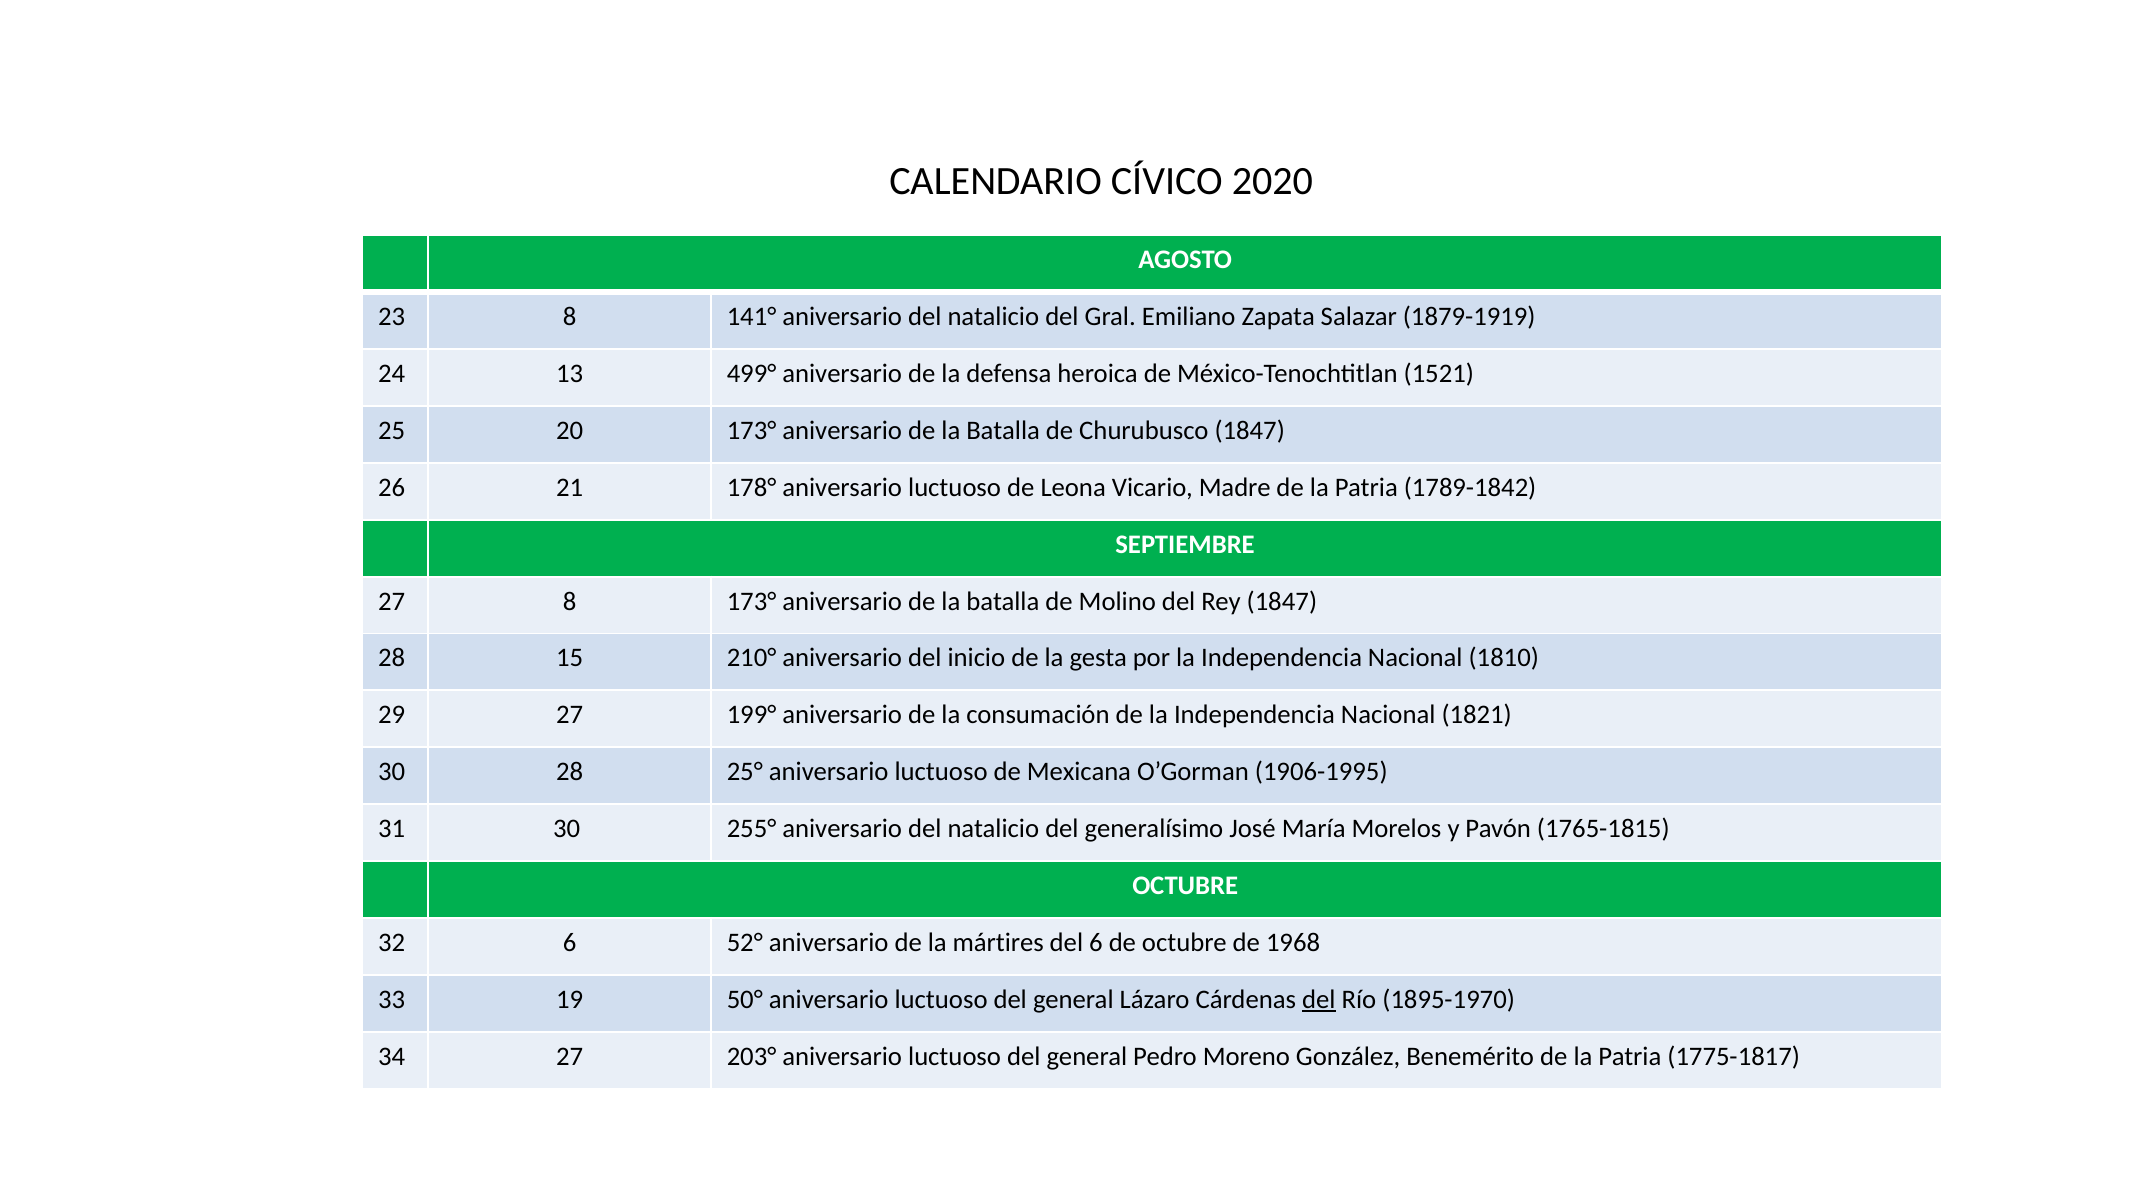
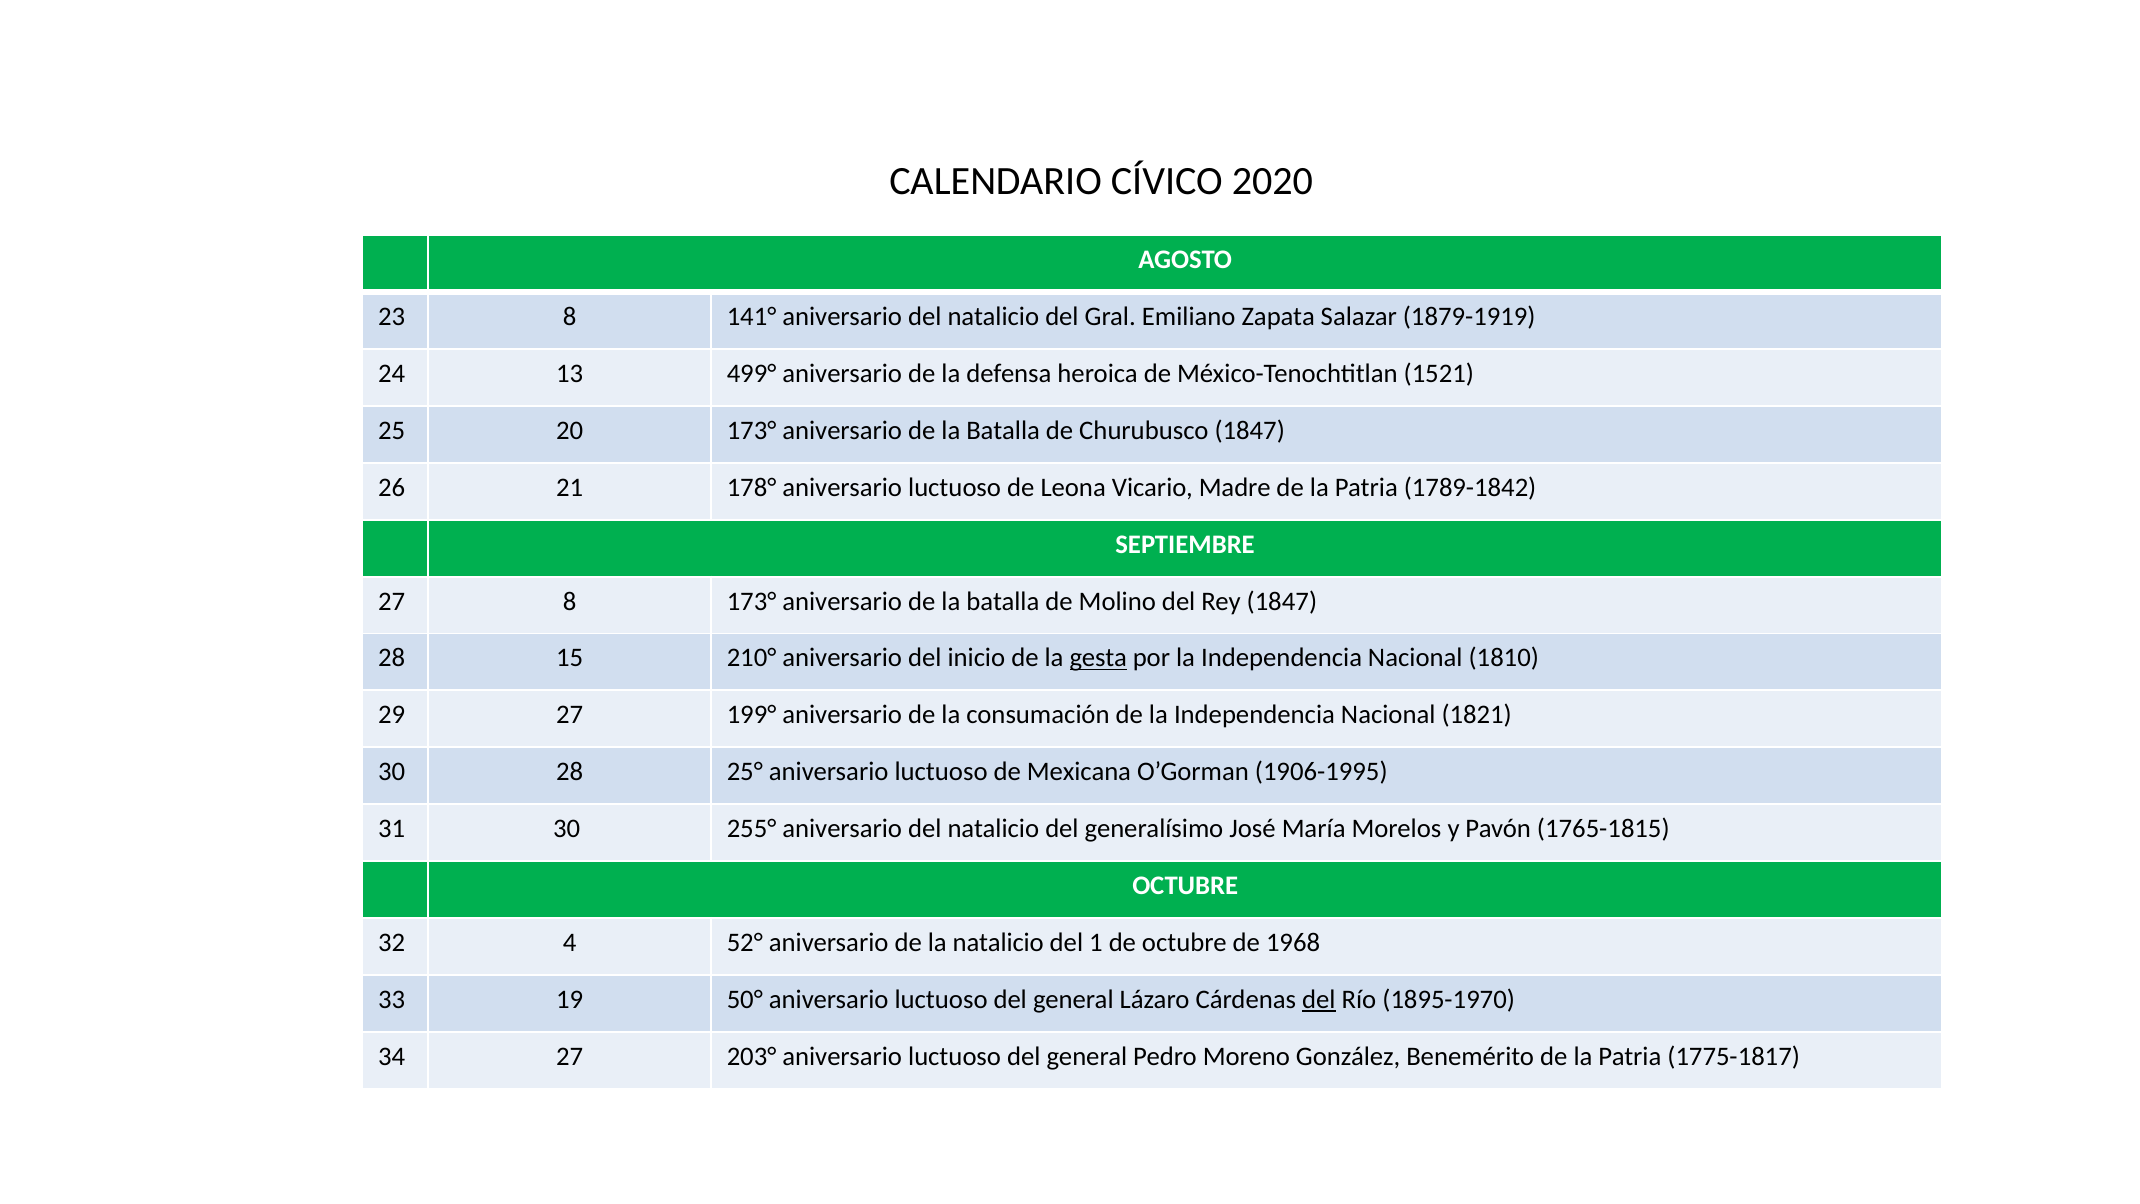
gesta underline: none -> present
32 6: 6 -> 4
la mártires: mártires -> natalicio
del 6: 6 -> 1
